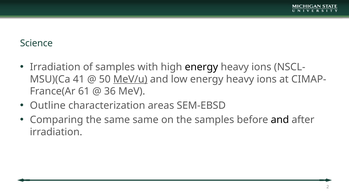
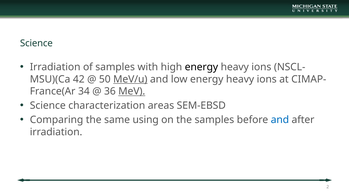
41: 41 -> 42
61: 61 -> 34
MeV underline: none -> present
Outline at (48, 106): Outline -> Science
same same: same -> using
and at (280, 120) colour: black -> blue
